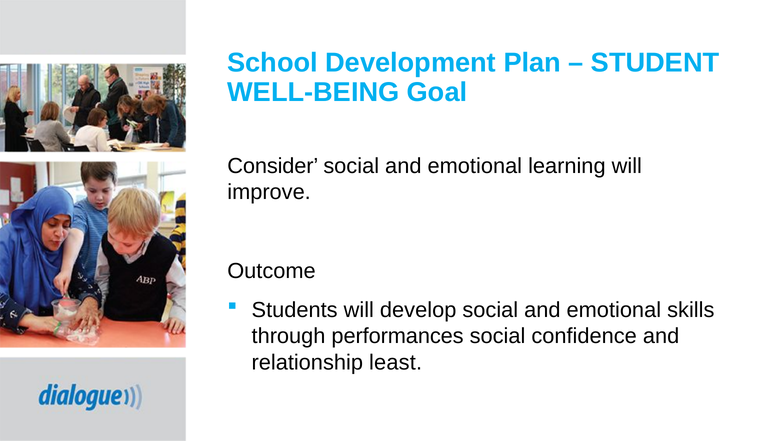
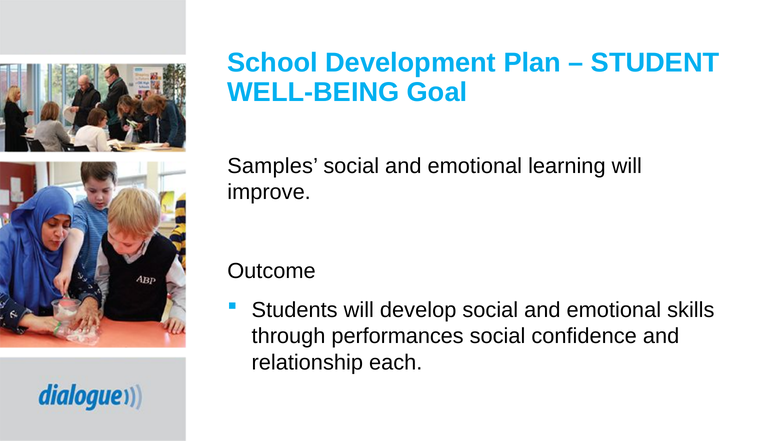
Consider: Consider -> Samples
least: least -> each
